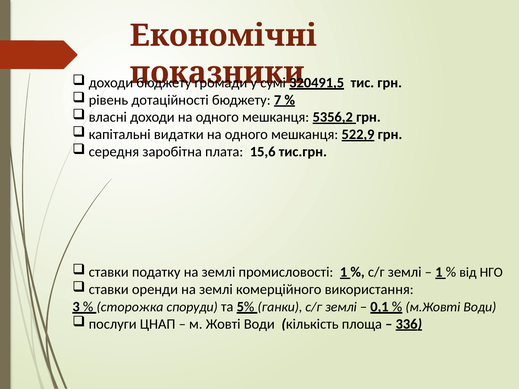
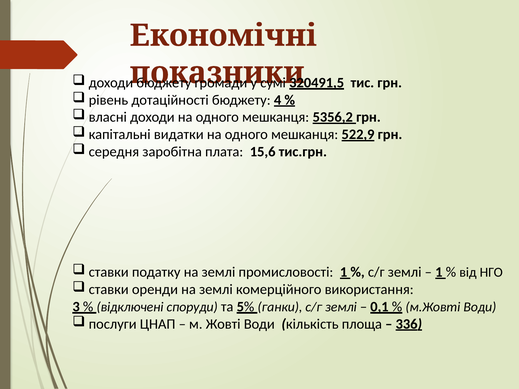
7: 7 -> 4
сторожка: сторожка -> відключені
